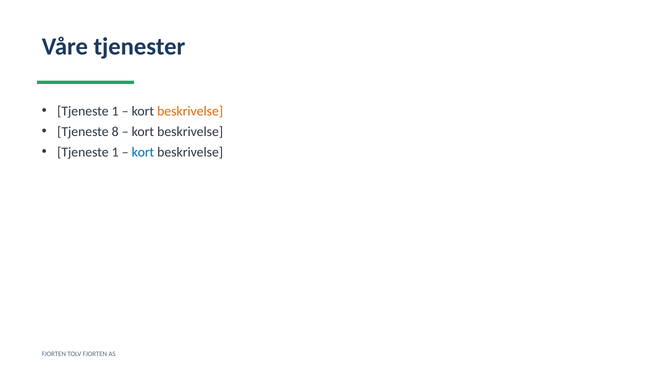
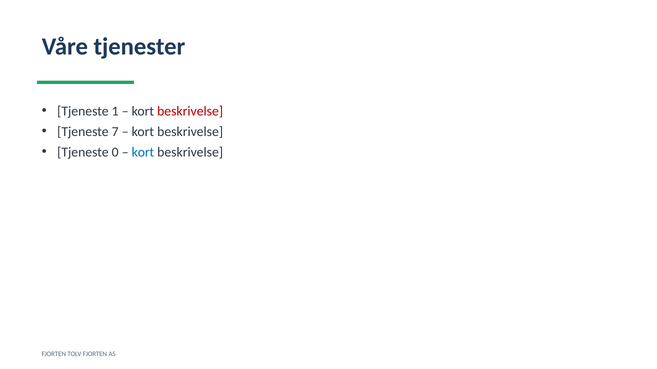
beskrivelse at (190, 111) colour: orange -> red
8: 8 -> 7
1 at (115, 152): 1 -> 0
